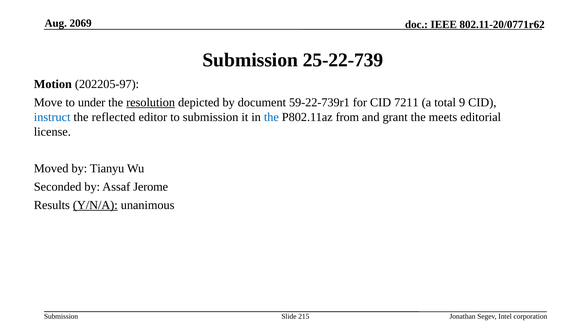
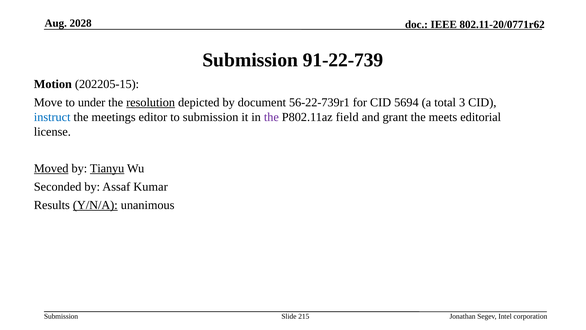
2069: 2069 -> 2028
25-22-739: 25-22-739 -> 91-22-739
202205-97: 202205-97 -> 202205-15
59-22-739r1: 59-22-739r1 -> 56-22-739r1
7211: 7211 -> 5694
9: 9 -> 3
reflected: reflected -> meetings
the at (271, 117) colour: blue -> purple
from: from -> field
Moved underline: none -> present
Tianyu underline: none -> present
Jerome: Jerome -> Kumar
